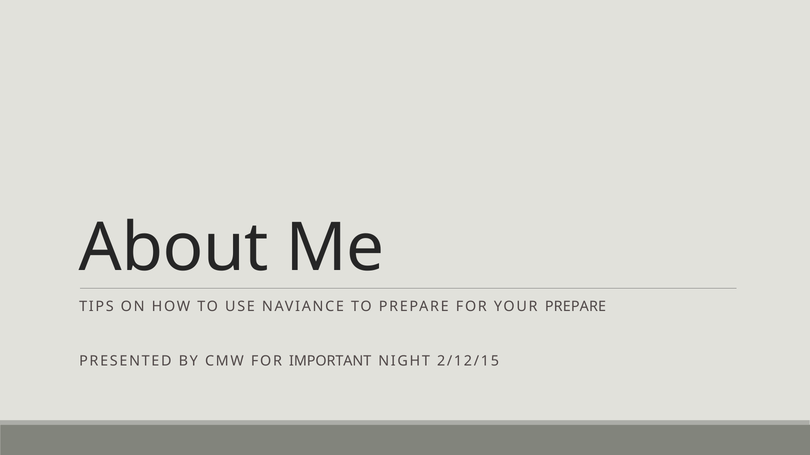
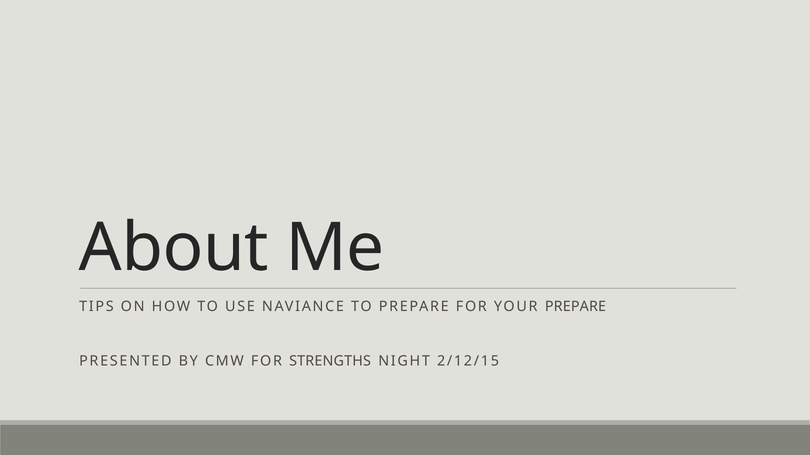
IMPORTANT: IMPORTANT -> STRENGTHS
